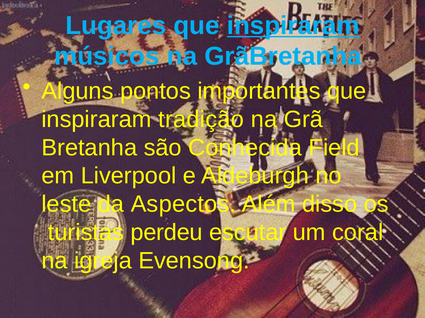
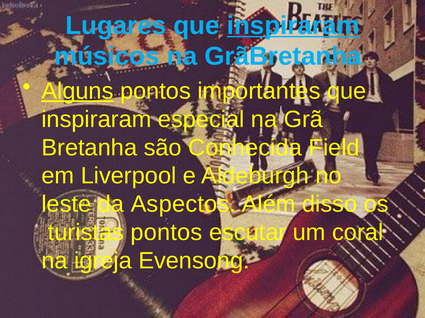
Alguns underline: none -> present
tradição: tradição -> especial
turistas perdeu: perdeu -> pontos
